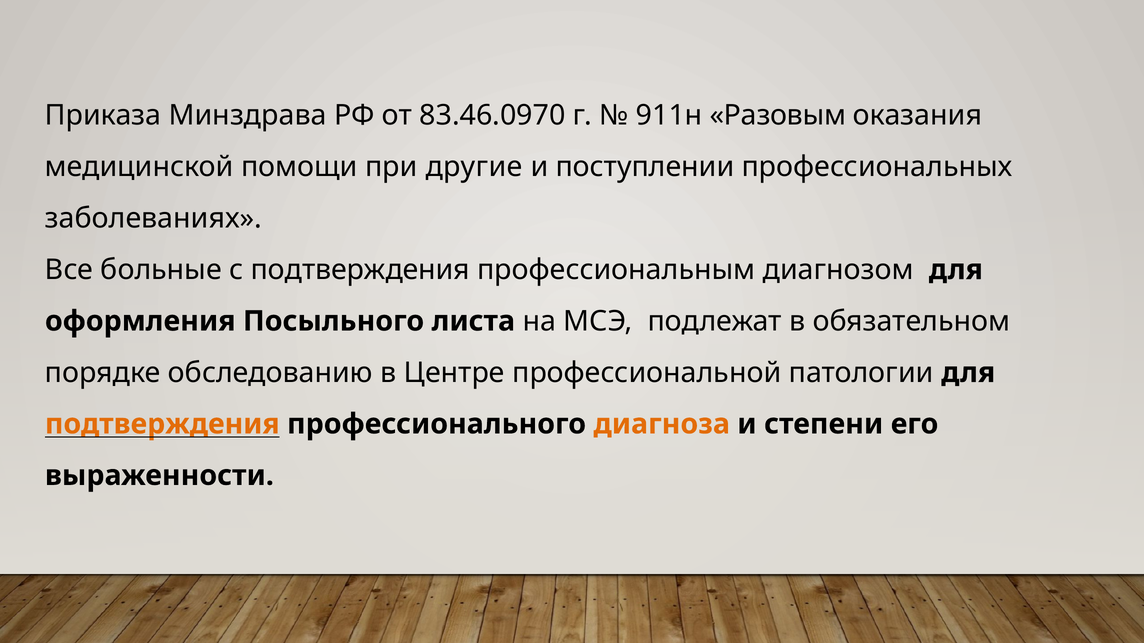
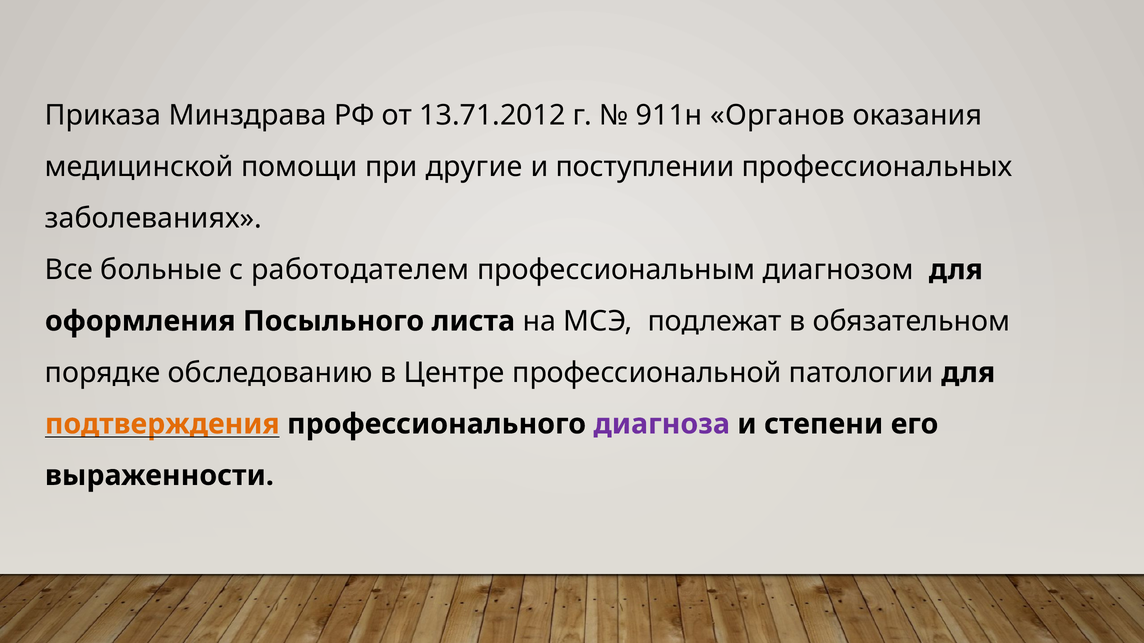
83.46.0970: 83.46.0970 -> 13.71.2012
Разовым: Разовым -> Органов
с подтверждения: подтверждения -> работодателем
диагноза colour: orange -> purple
